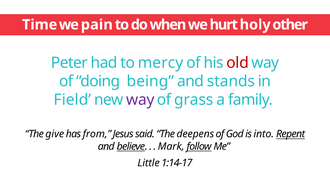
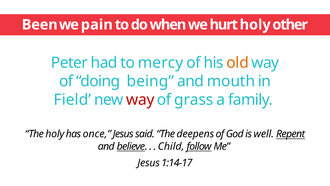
Time: Time -> Been
old colour: red -> orange
stands: stands -> mouth
way at (140, 100) colour: purple -> red
The give: give -> holy
from: from -> once
into: into -> well
Mark: Mark -> Child
Little at (149, 163): Little -> Jesus
